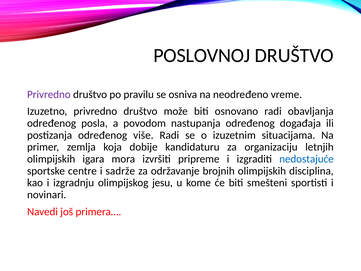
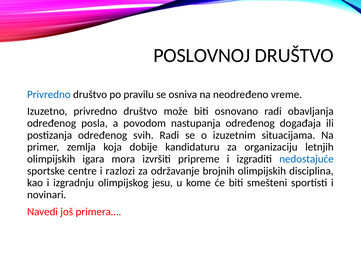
Privredno at (49, 94) colour: purple -> blue
više: više -> svih
sadrže: sadrže -> razlozi
